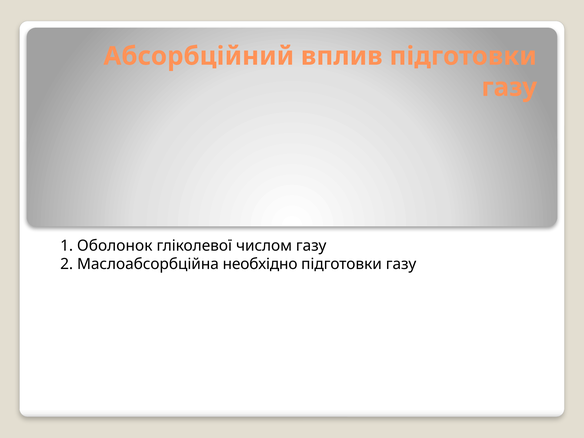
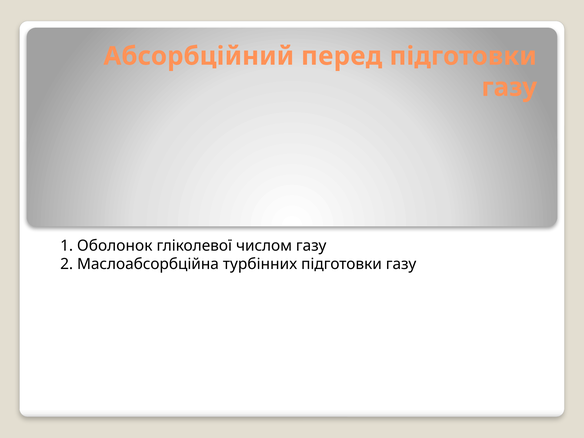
вплив: вплив -> перед
необхідно: необхідно -> турбінних
